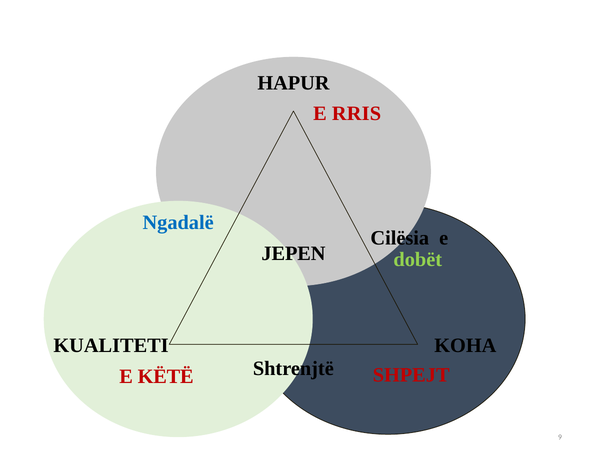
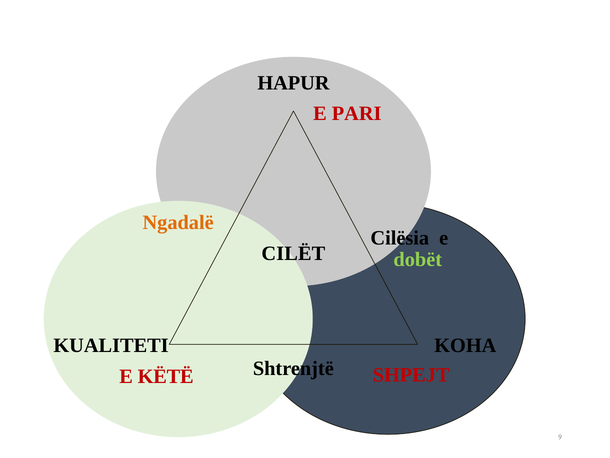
RRIS: RRIS -> PARI
Ngadalë colour: blue -> orange
JEPEN: JEPEN -> CILËT
